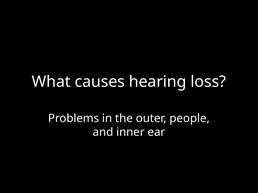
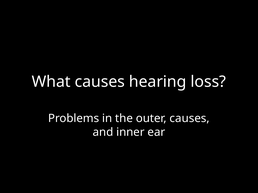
outer people: people -> causes
